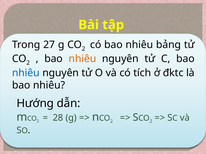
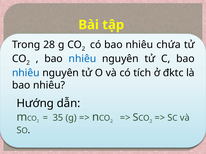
27: 27 -> 28
bảng: bảng -> chứa
nhiêu at (82, 59) colour: orange -> blue
28: 28 -> 35
